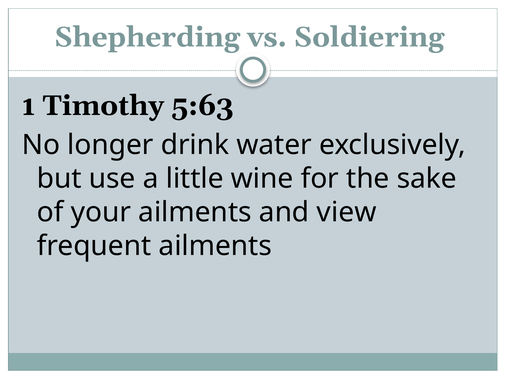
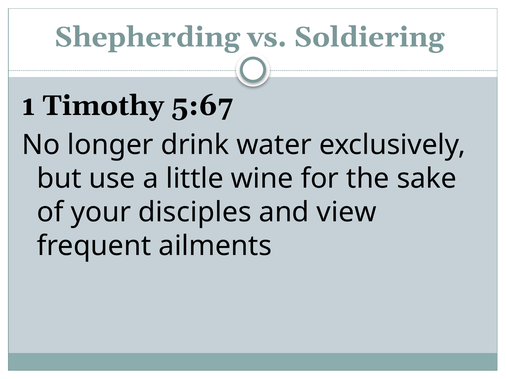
5:63: 5:63 -> 5:67
your ailments: ailments -> disciples
